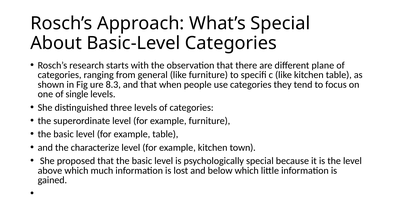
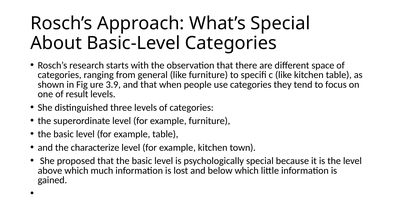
plane: plane -> space
8.3: 8.3 -> 3.9
single: single -> result
